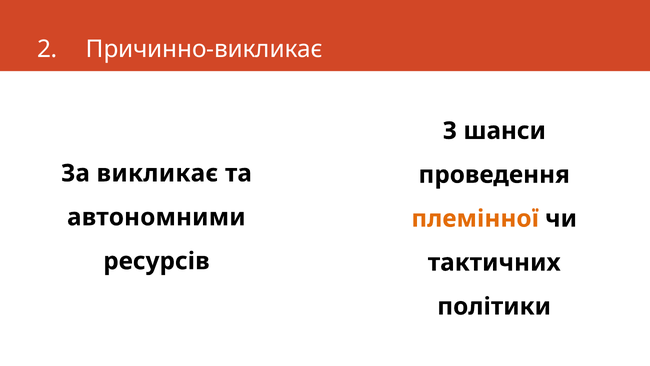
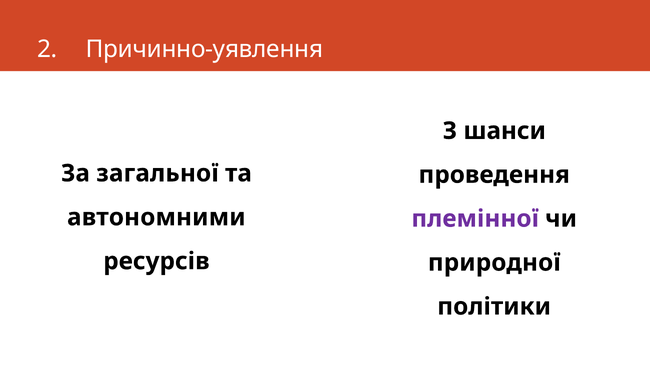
Причинно-викликає: Причинно-викликає -> Причинно-уявлення
викликає: викликає -> загальної
племінної colour: orange -> purple
тактичних: тактичних -> природної
